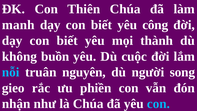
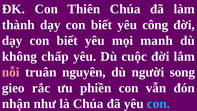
manh: manh -> thành
thành: thành -> manh
buồn: buồn -> chấp
nỗi colour: light blue -> pink
